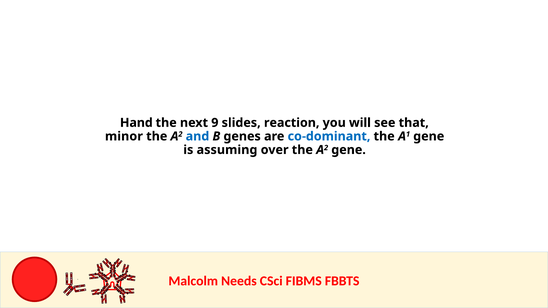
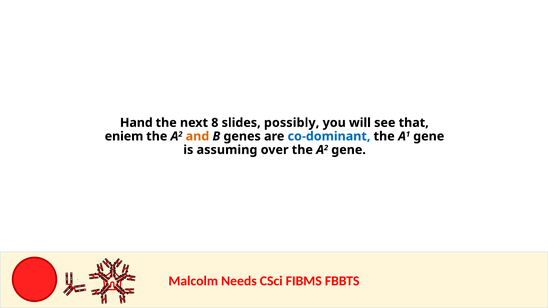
9: 9 -> 8
reaction: reaction -> possibly
minor: minor -> eniem
and colour: blue -> orange
